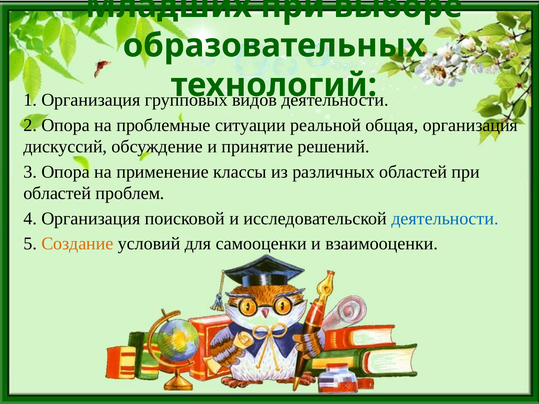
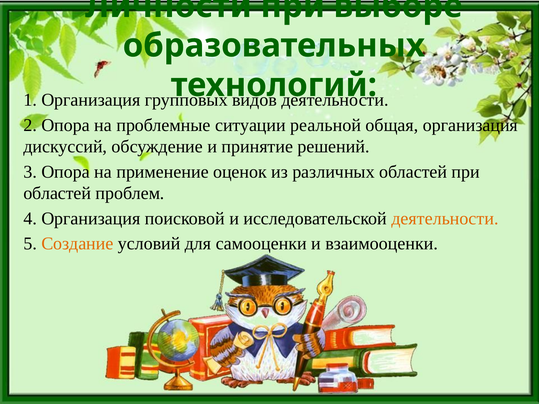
Младших: Младших -> Личности
классы: классы -> оценок
деятельности at (445, 219) colour: blue -> orange
